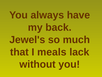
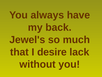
meals: meals -> desire
